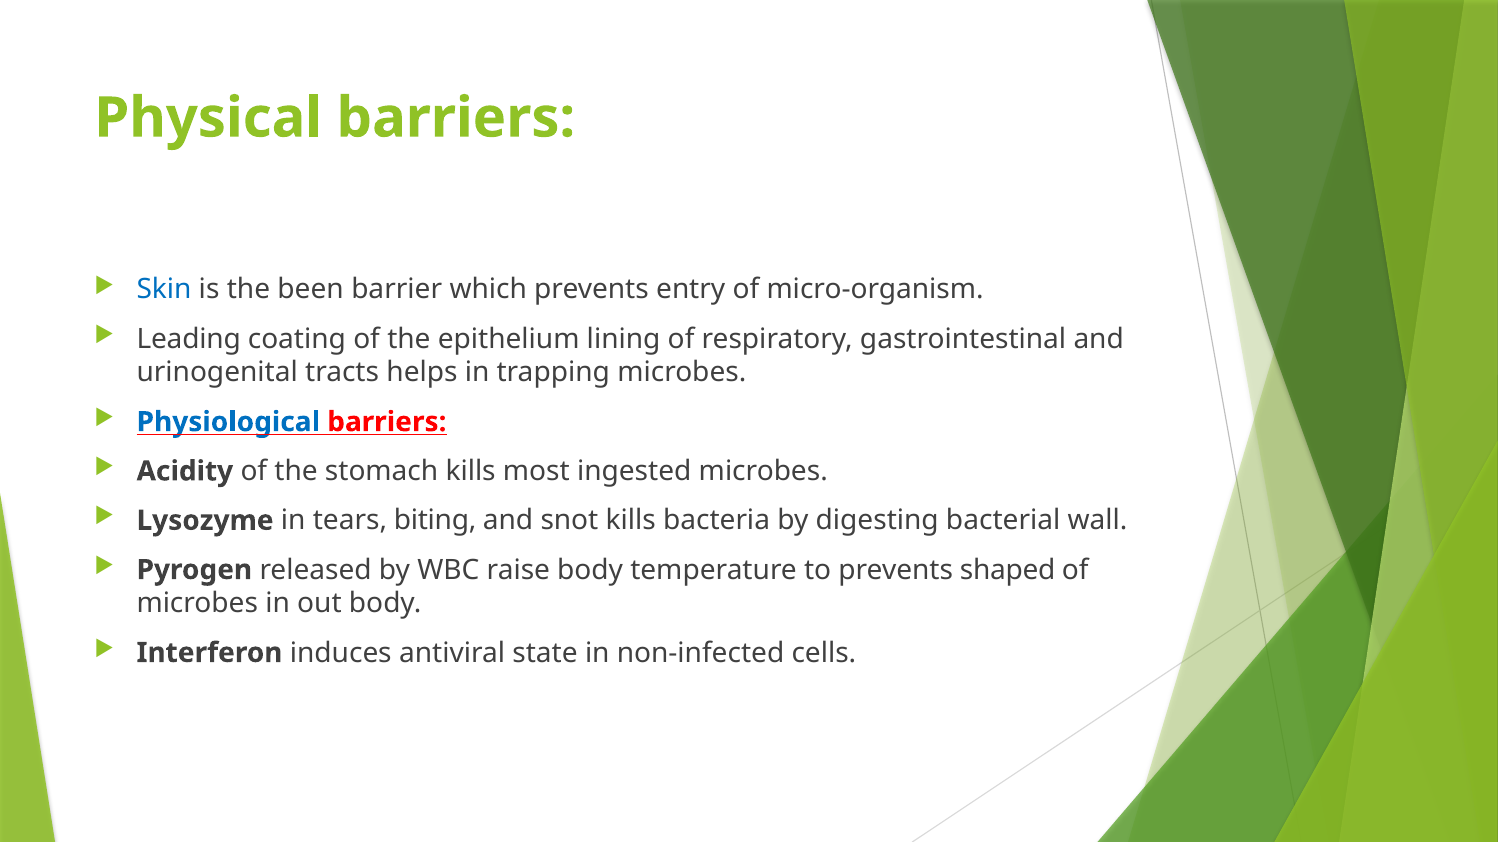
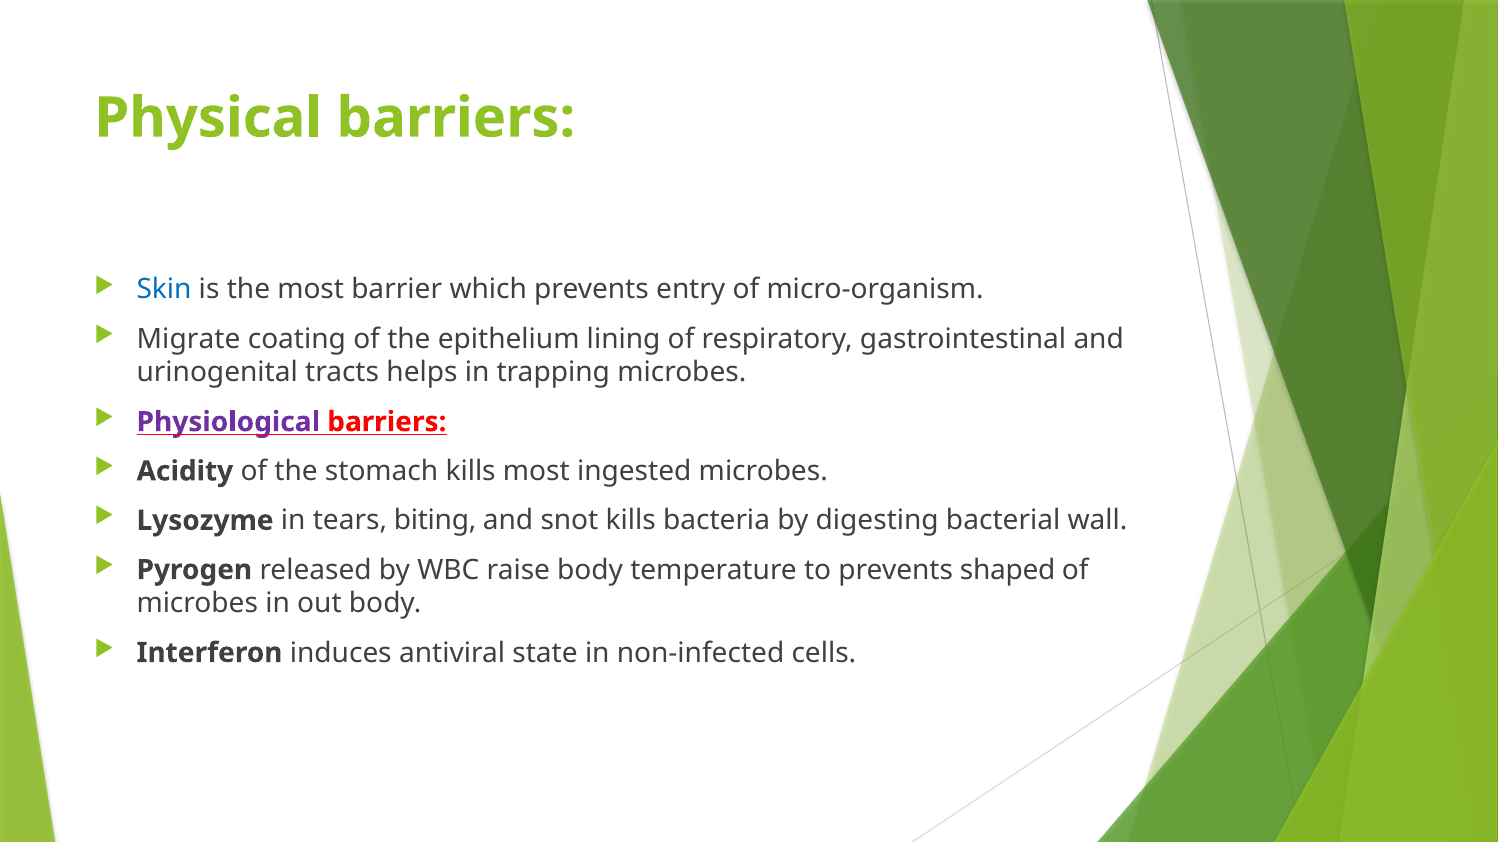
the been: been -> most
Leading: Leading -> Migrate
Physiological colour: blue -> purple
